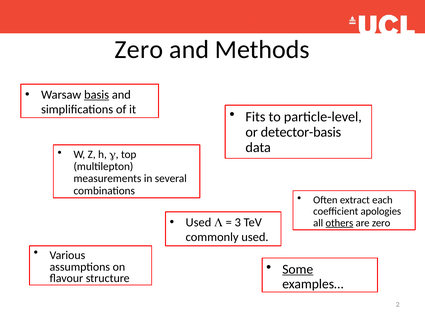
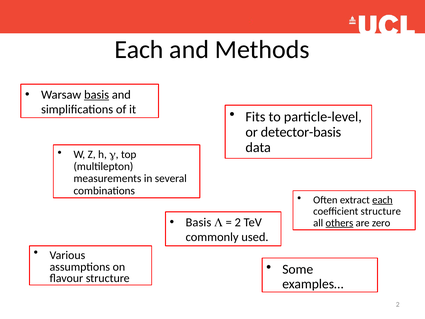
Zero at (139, 50): Zero -> Each
each at (382, 200) underline: none -> present
coefficient apologies: apologies -> structure
Used at (198, 222): Used -> Basis
3 at (238, 222): 3 -> 2
Some underline: present -> none
